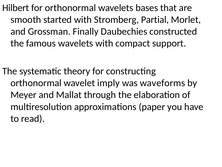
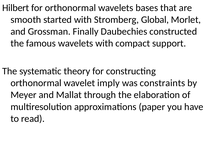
Partial: Partial -> Global
waveforms: waveforms -> constraints
